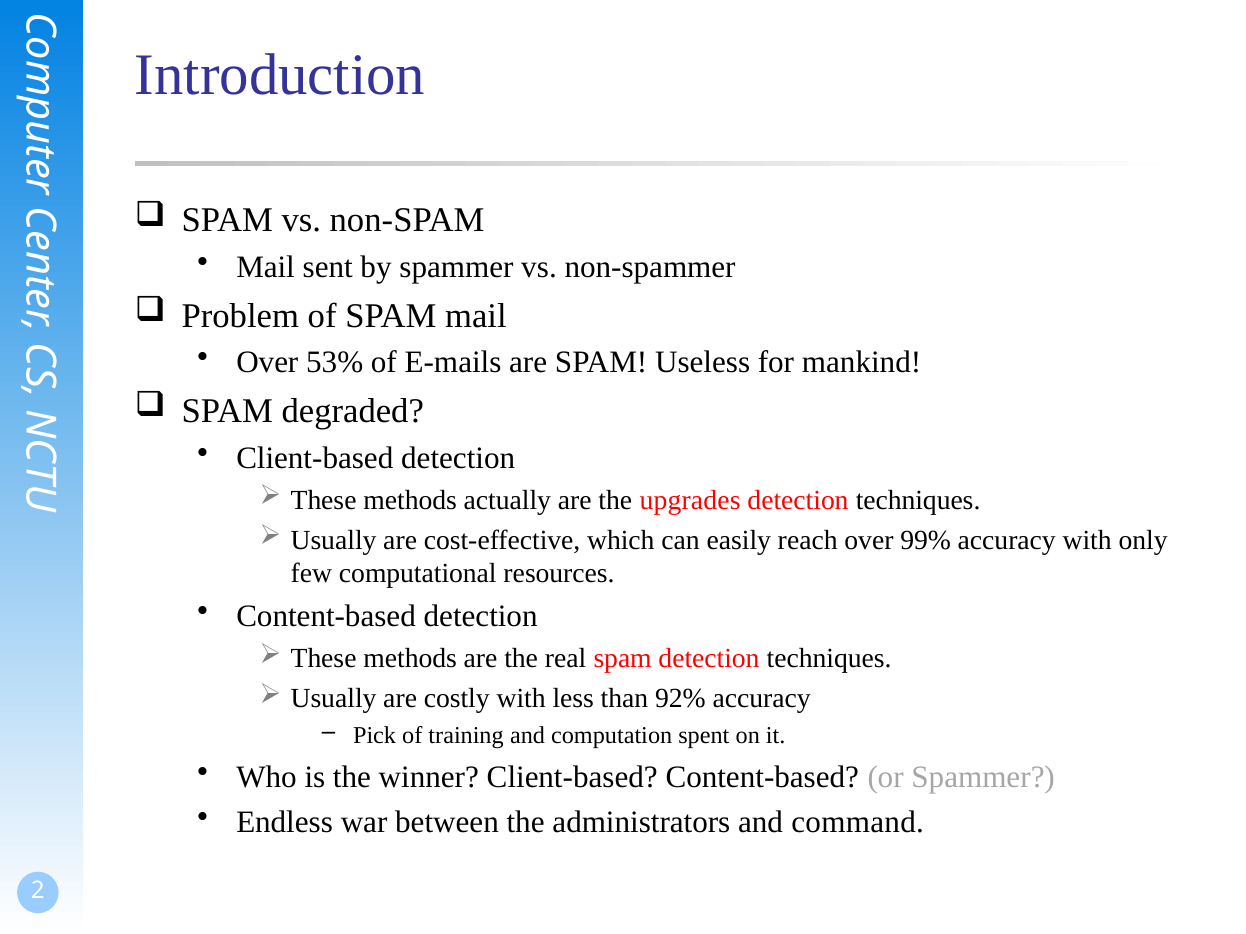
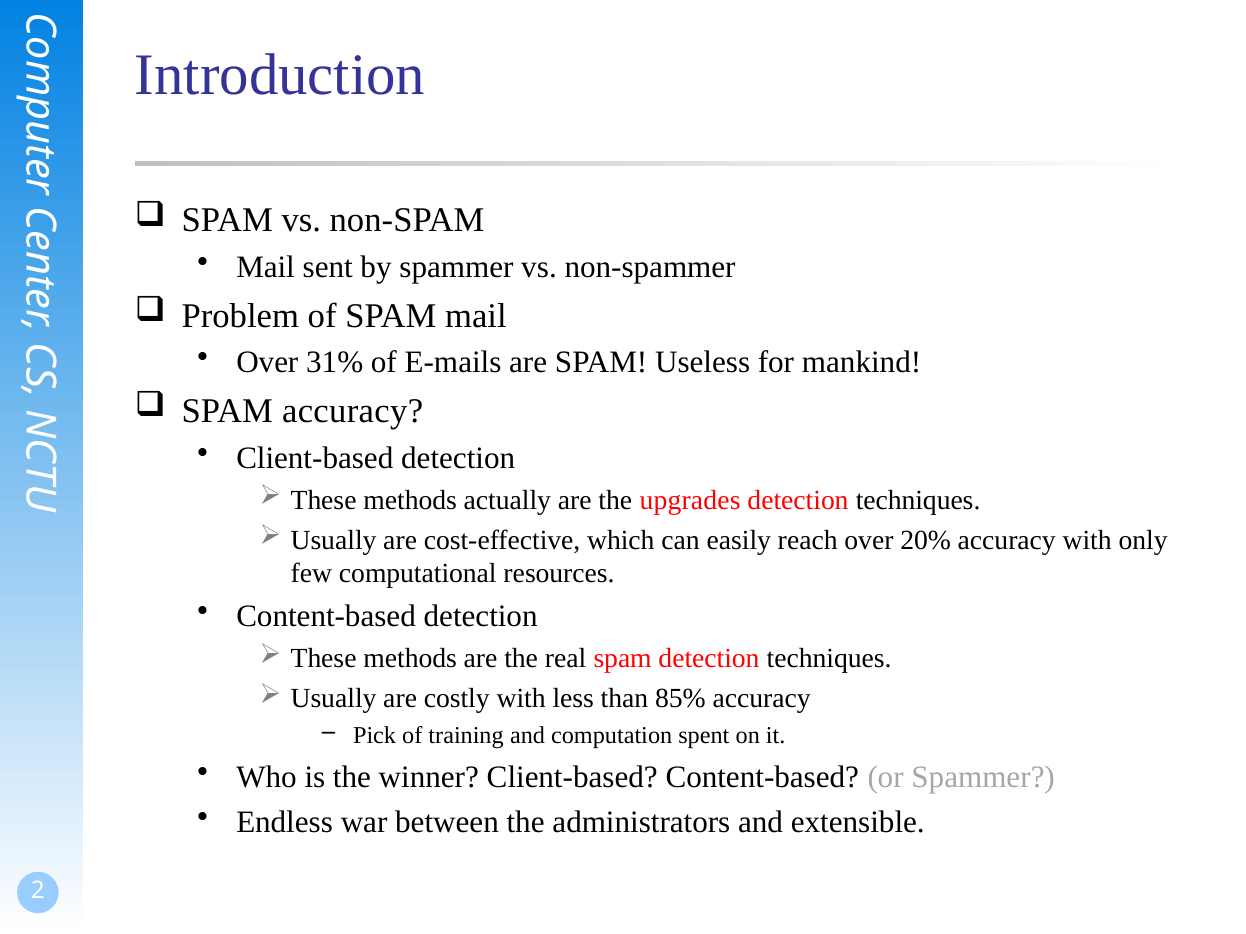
53%: 53% -> 31%
SPAM degraded: degraded -> accuracy
99%: 99% -> 20%
92%: 92% -> 85%
command: command -> extensible
